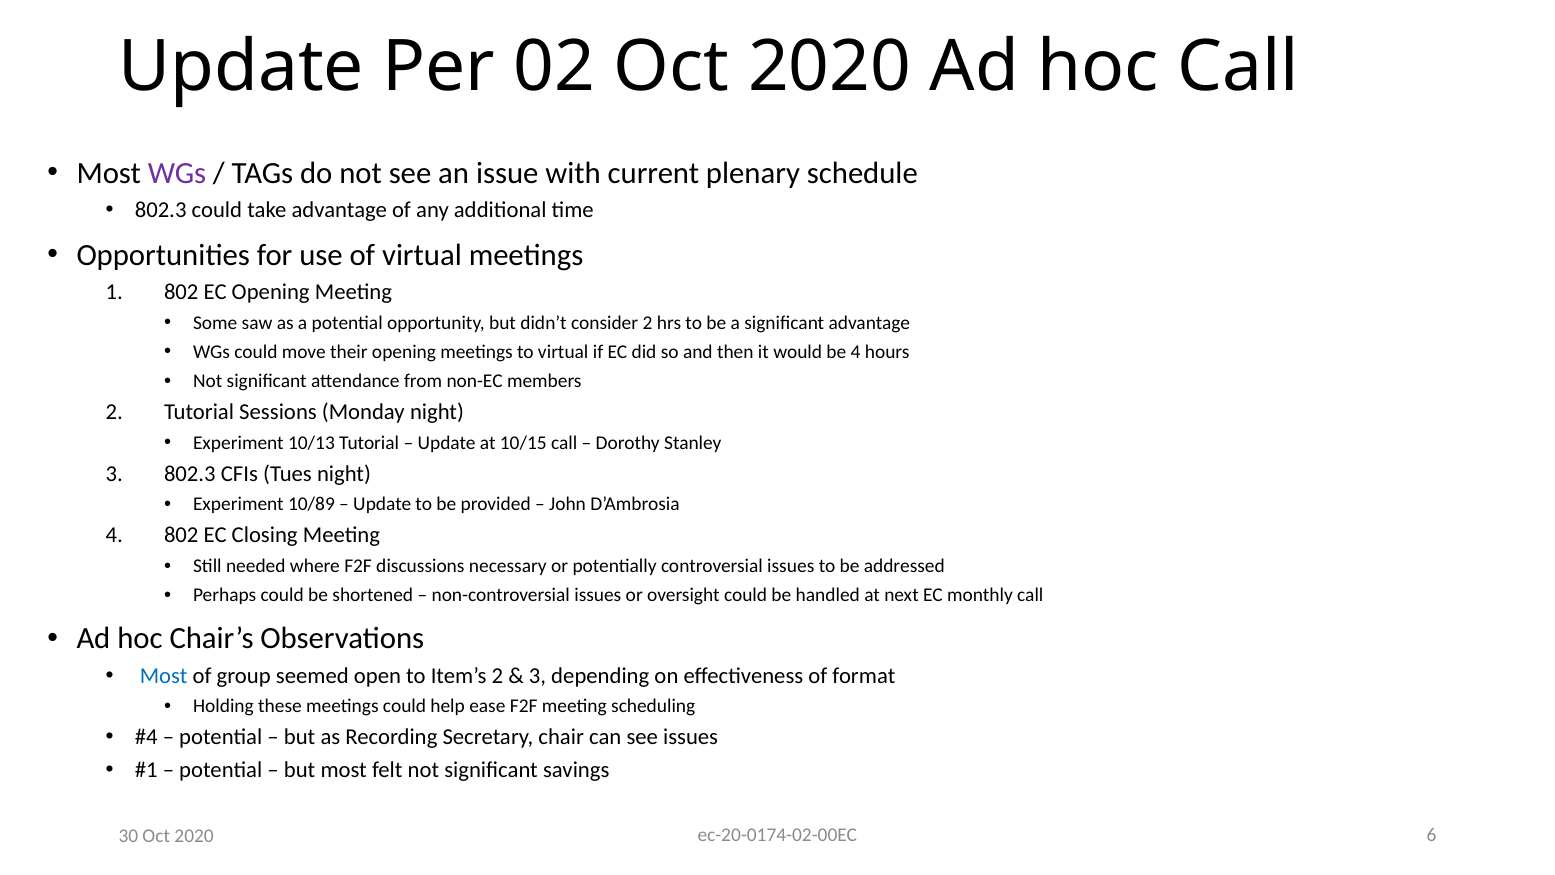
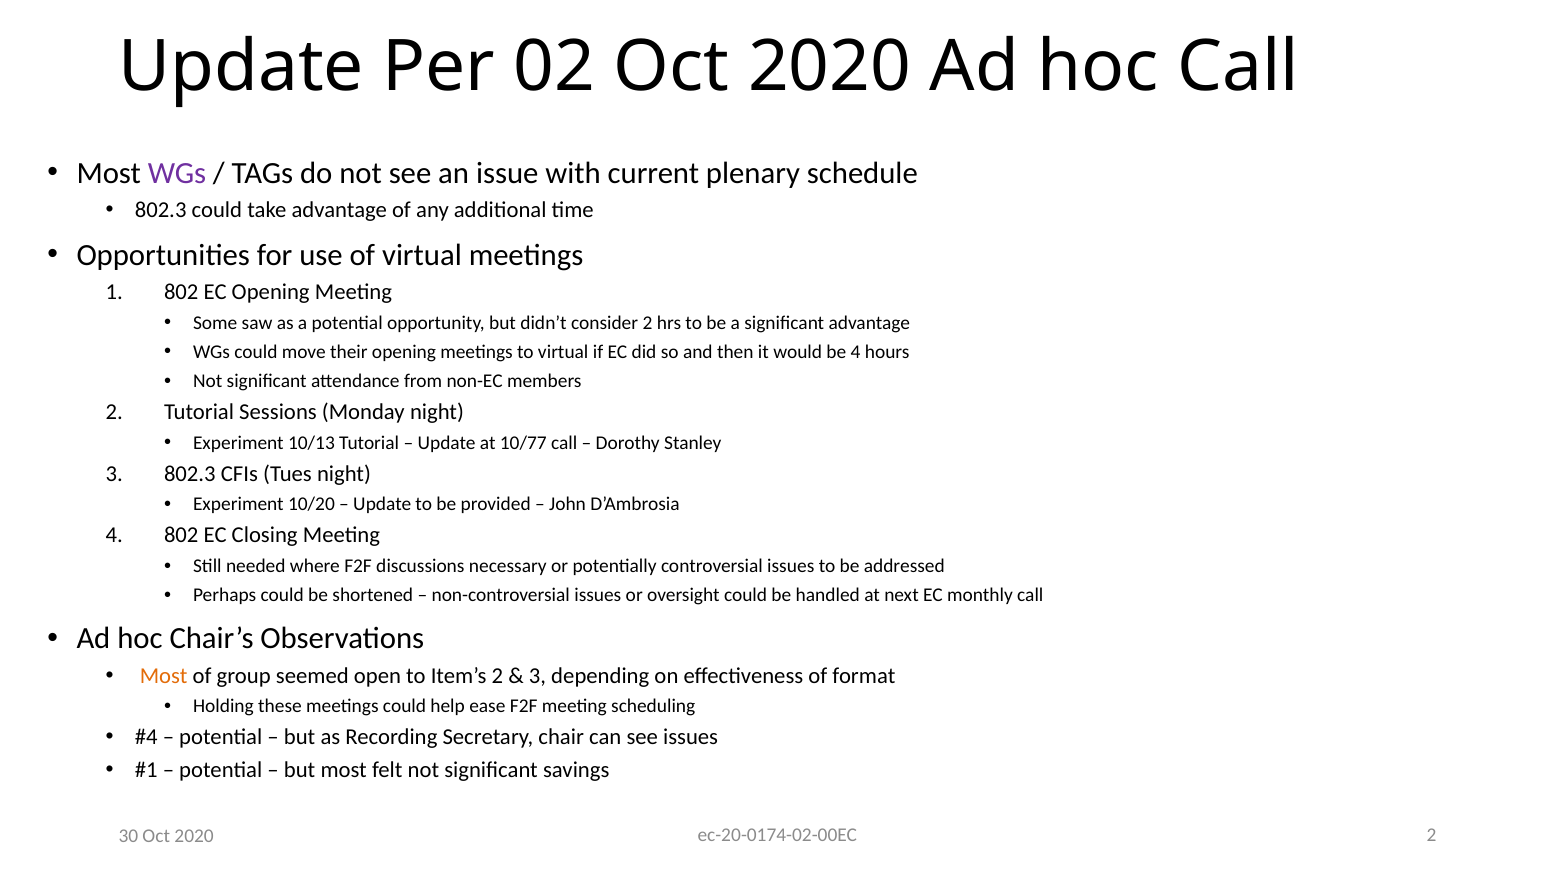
10/15: 10/15 -> 10/77
10/89: 10/89 -> 10/20
Most at (164, 675) colour: blue -> orange
ec-20-0174-02-00EC 6: 6 -> 2
